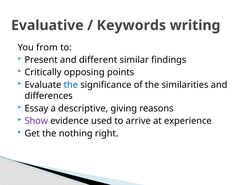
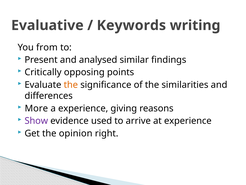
different: different -> analysed
the at (71, 85) colour: blue -> orange
Essay: Essay -> More
a descriptive: descriptive -> experience
nothing: nothing -> opinion
